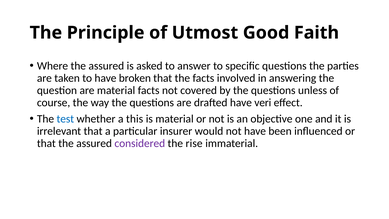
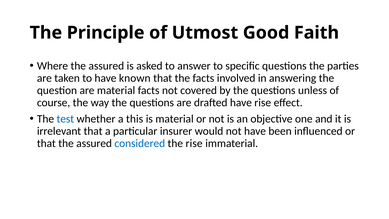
broken: broken -> known
have veri: veri -> rise
considered colour: purple -> blue
